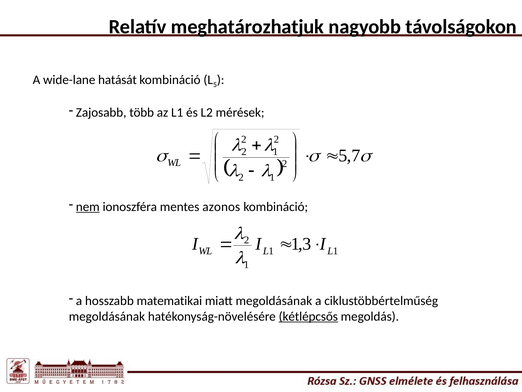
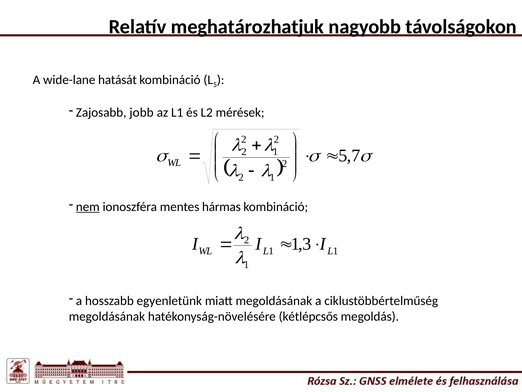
több: több -> jobb
azonos: azonos -> hármas
matematikai: matematikai -> egyenletünk
kétlépcsős underline: present -> none
